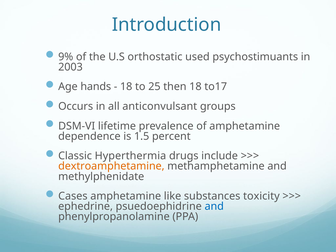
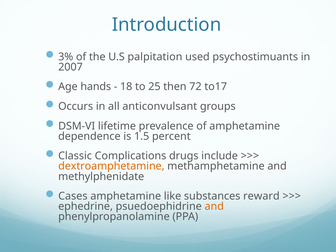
9%: 9% -> 3%
orthostatic: orthostatic -> palpitation
2003: 2003 -> 2007
then 18: 18 -> 72
Hyperthermia: Hyperthermia -> Complications
toxicity: toxicity -> reward
and at (214, 206) colour: blue -> orange
